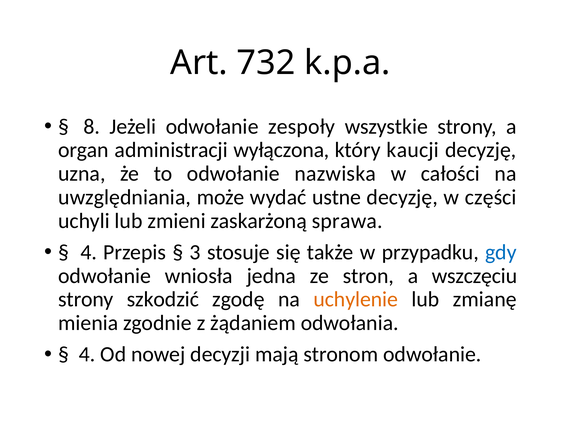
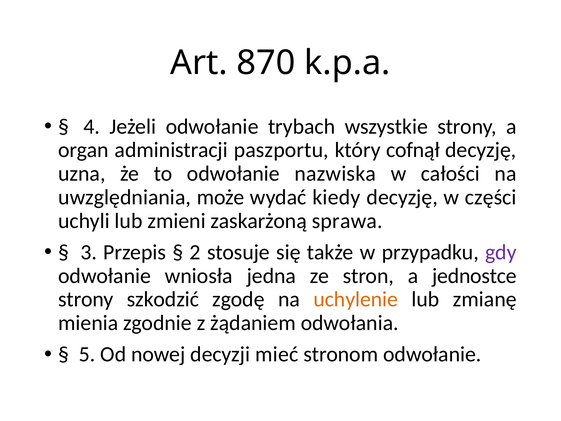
732: 732 -> 870
8: 8 -> 4
zespoły: zespoły -> trybach
wyłączona: wyłączona -> paszportu
kaucji: kaucji -> cofnął
ustne: ustne -> kiedy
4 at (89, 252): 4 -> 3
3: 3 -> 2
gdy colour: blue -> purple
wszczęciu: wszczęciu -> jednostce
4 at (87, 354): 4 -> 5
mają: mają -> mieć
